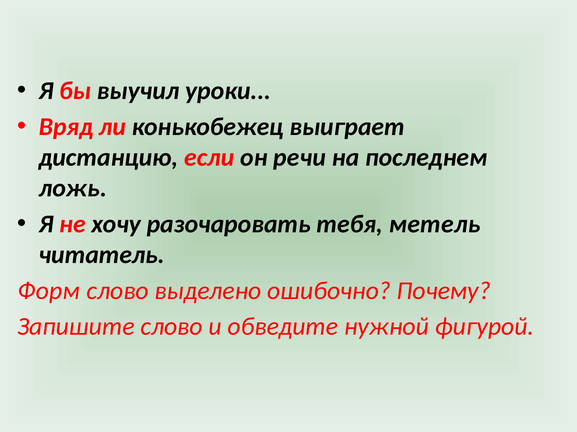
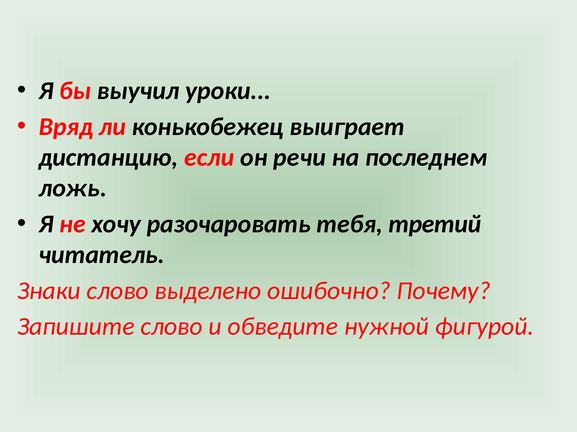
метель: метель -> третий
Форм: Форм -> Знаки
